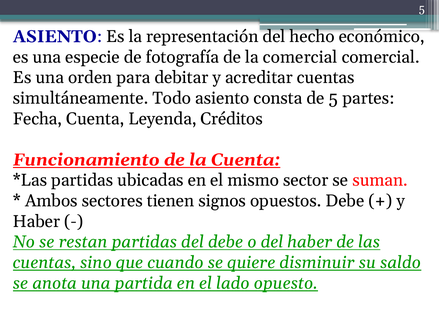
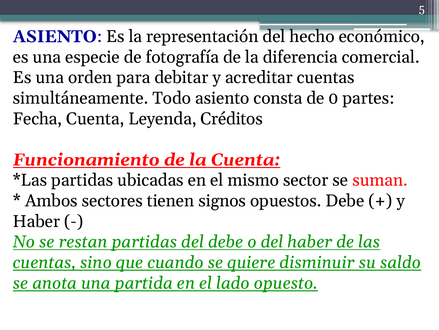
la comercial: comercial -> diferencia
de 5: 5 -> 0
